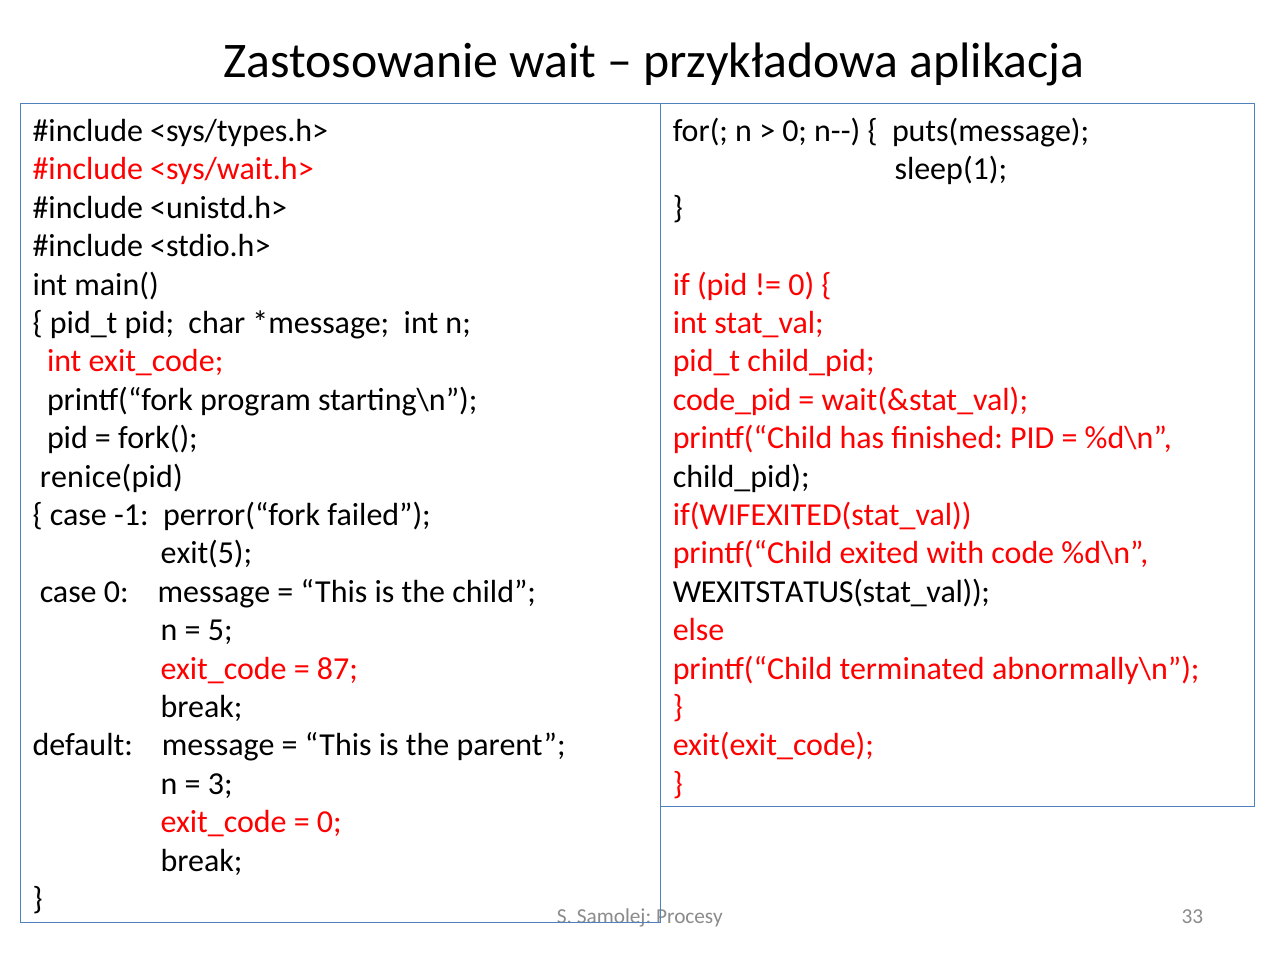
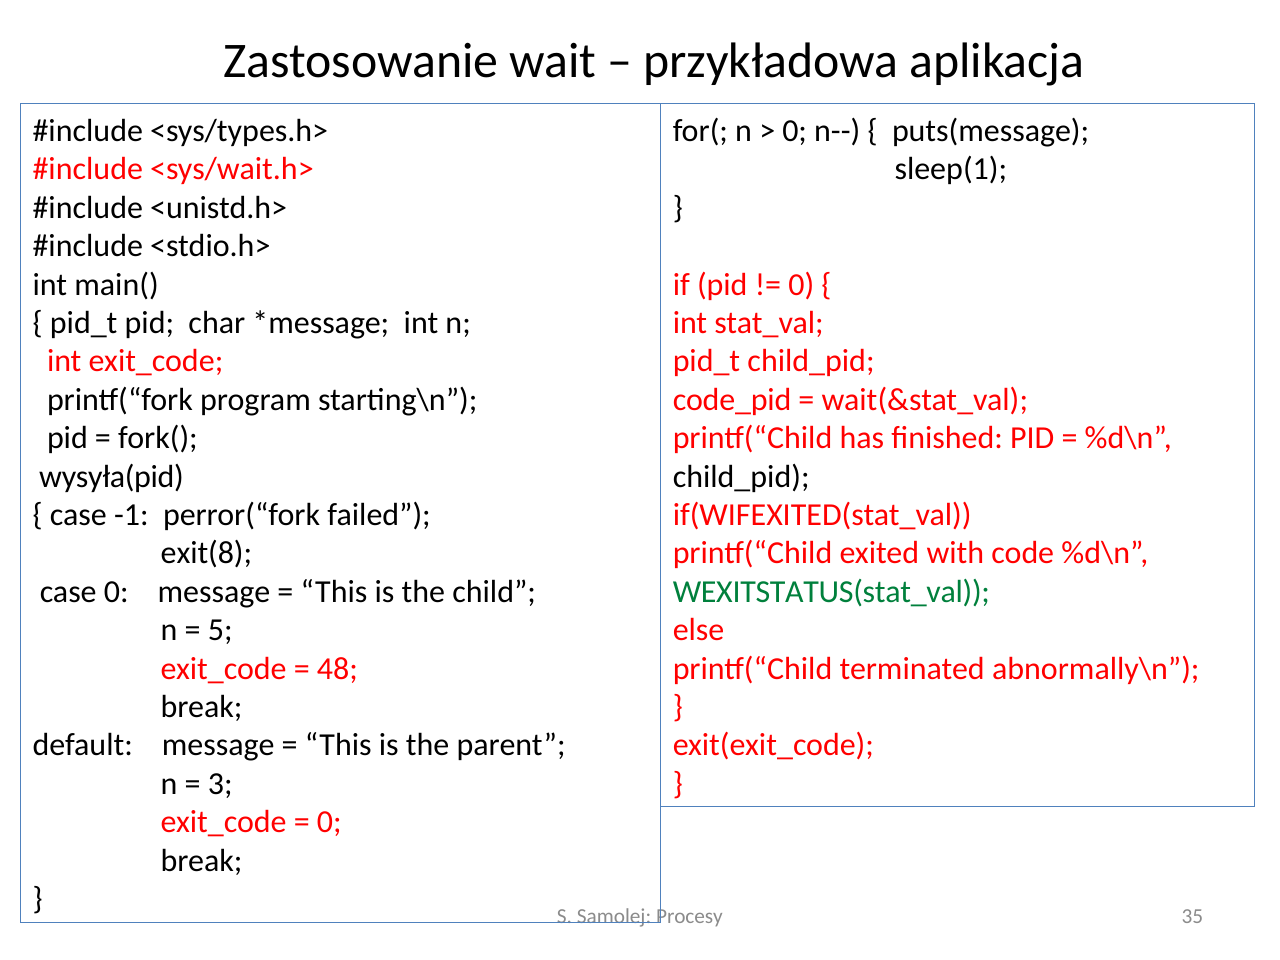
renice(pid: renice(pid -> wysyła(pid
exit(5: exit(5 -> exit(8
WEXITSTATUS(stat_val colour: black -> green
87: 87 -> 48
33: 33 -> 35
